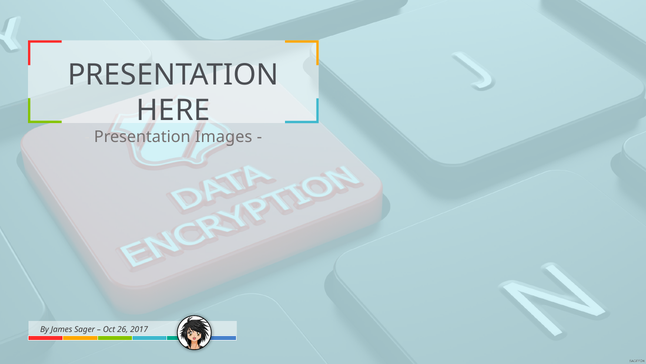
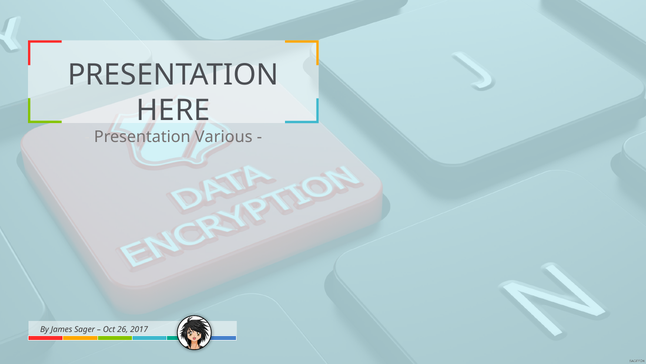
Images: Images -> Various
